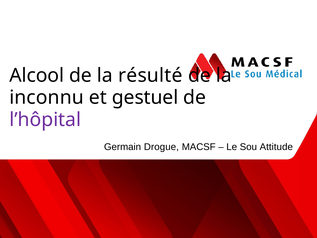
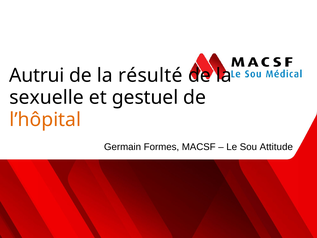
Alcool: Alcool -> Autrui
inconnu: inconnu -> sexuelle
l’hôpital colour: purple -> orange
Drogue: Drogue -> Formes
